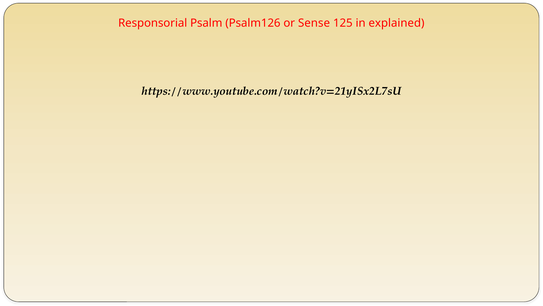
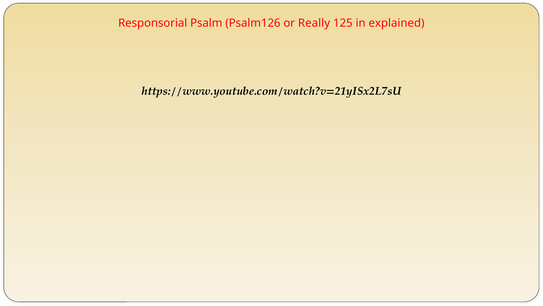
Sense: Sense -> Really
